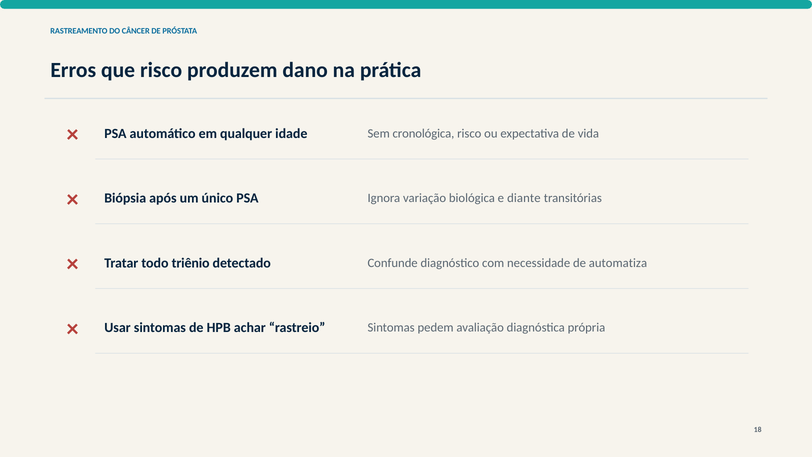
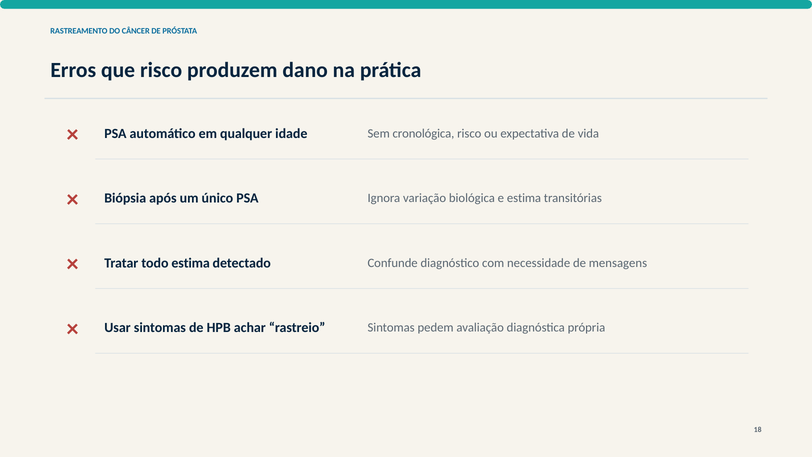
e diante: diante -> estima
todo triênio: triênio -> estima
automatiza: automatiza -> mensagens
